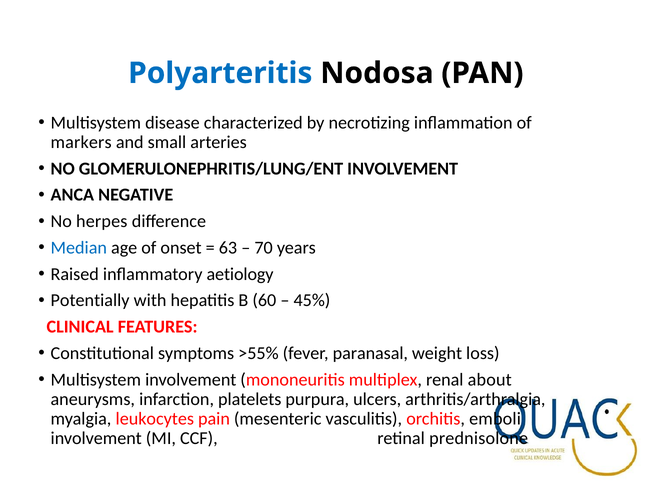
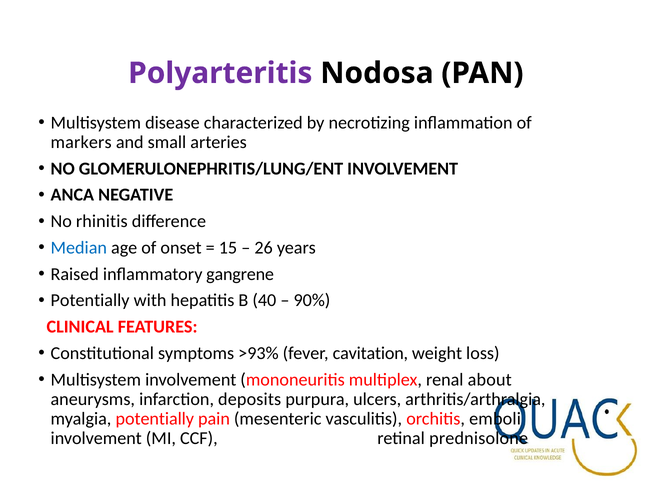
Polyarteritis colour: blue -> purple
herpes: herpes -> rhinitis
63: 63 -> 15
70: 70 -> 26
aetiology: aetiology -> gangrene
60: 60 -> 40
45%: 45% -> 90%
>55%: >55% -> >93%
paranasal: paranasal -> cavitation
platelets: platelets -> deposits
myalgia leukocytes: leukocytes -> potentially
